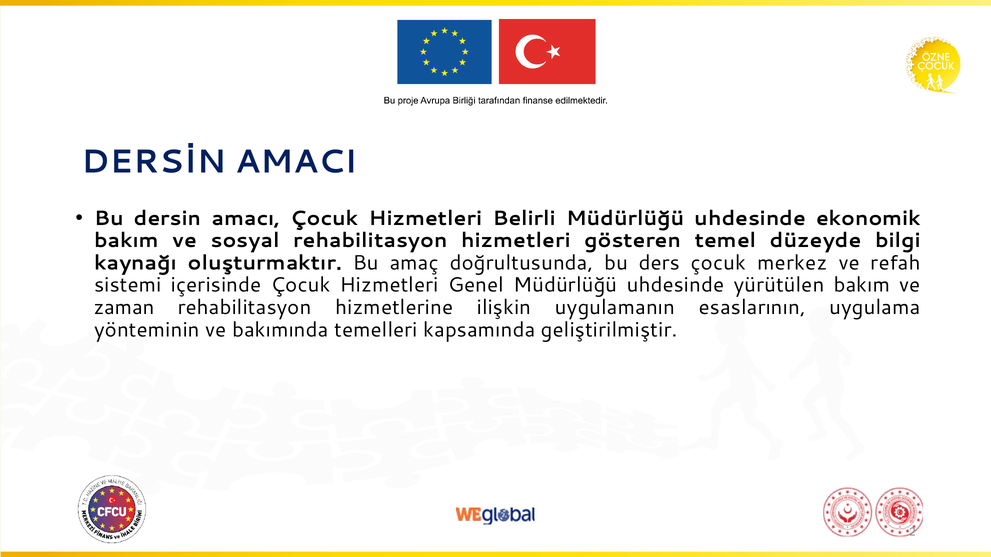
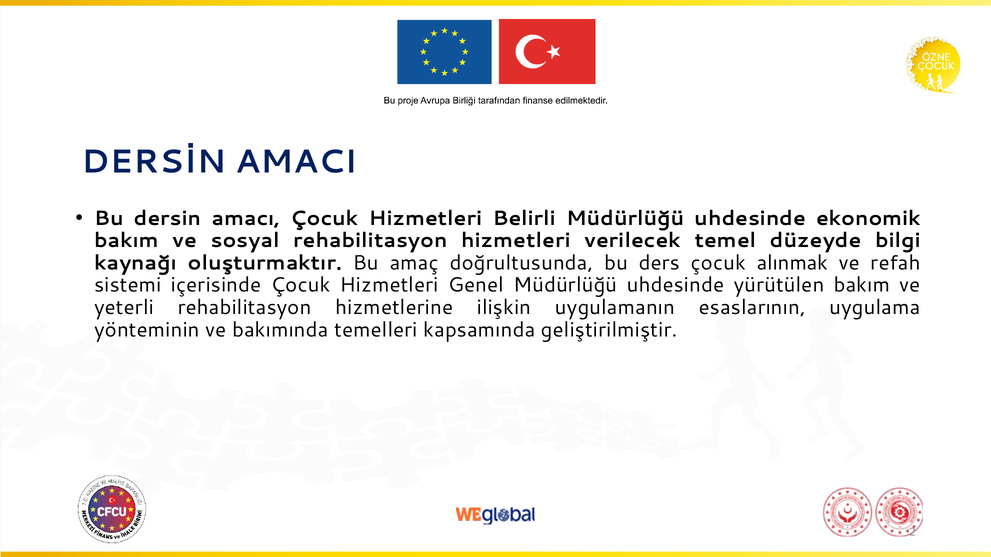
gösteren: gösteren -> verilecek
merkez: merkez -> alınmak
zaman: zaman -> yeterli
